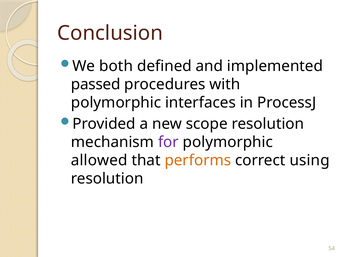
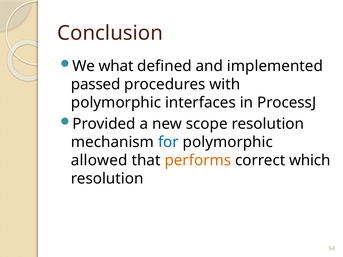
both: both -> what
for colour: purple -> blue
using: using -> which
